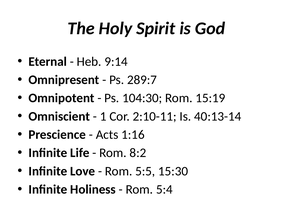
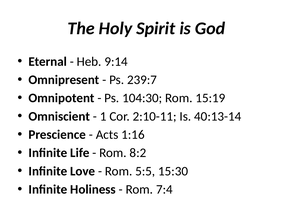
289:7: 289:7 -> 239:7
5:4: 5:4 -> 7:4
